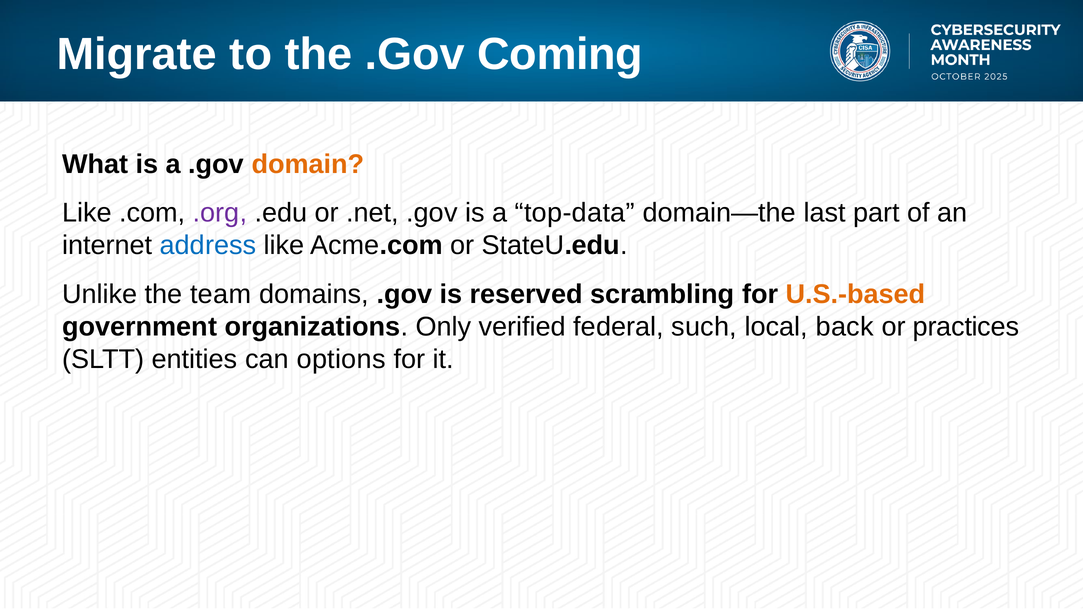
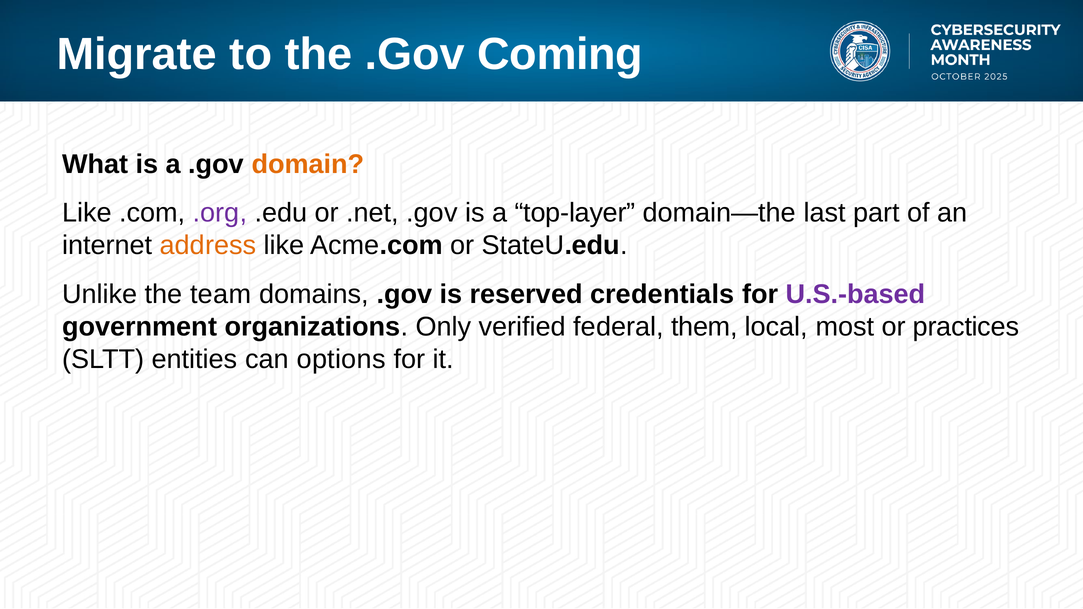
top-data: top-data -> top-layer
address colour: blue -> orange
scrambling: scrambling -> credentials
U.S.-based colour: orange -> purple
such: such -> them
back: back -> most
